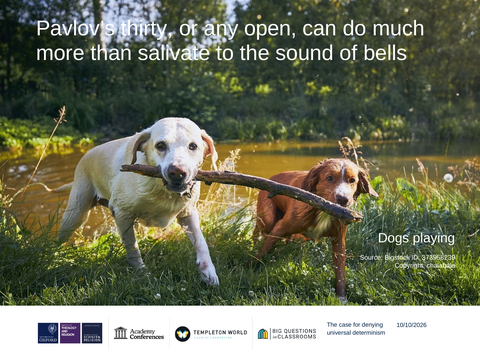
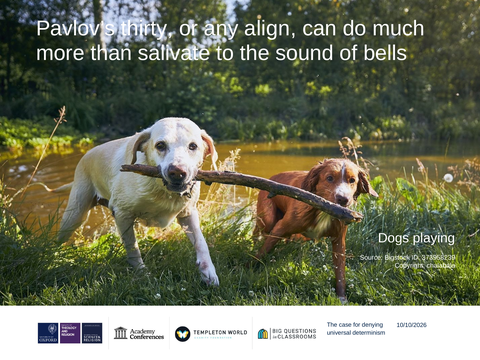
open: open -> align
